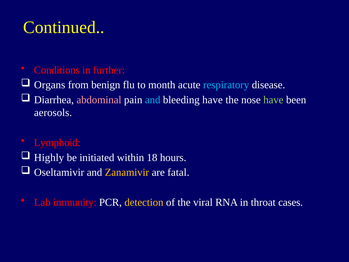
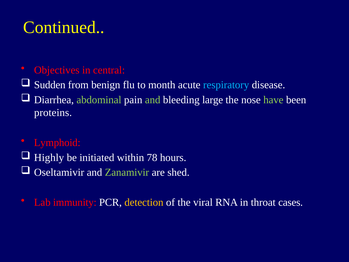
Conditions: Conditions -> Objectives
further: further -> central
Organs: Organs -> Sudden
abdominal colour: pink -> light green
and at (153, 100) colour: light blue -> light green
bleeding have: have -> large
aerosols: aerosols -> proteins
18: 18 -> 78
Zanamivir colour: yellow -> light green
fatal: fatal -> shed
